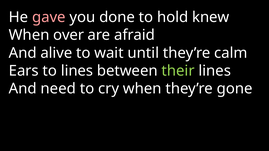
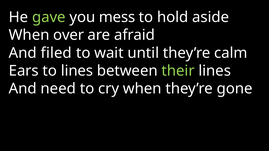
gave colour: pink -> light green
done: done -> mess
knew: knew -> aside
alive: alive -> filed
